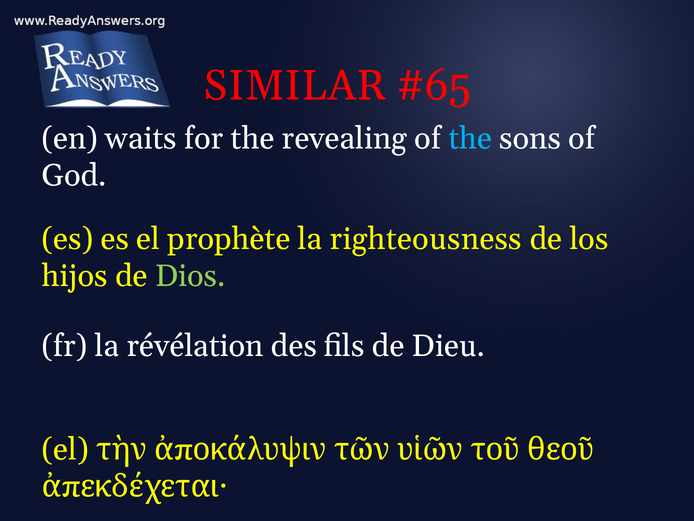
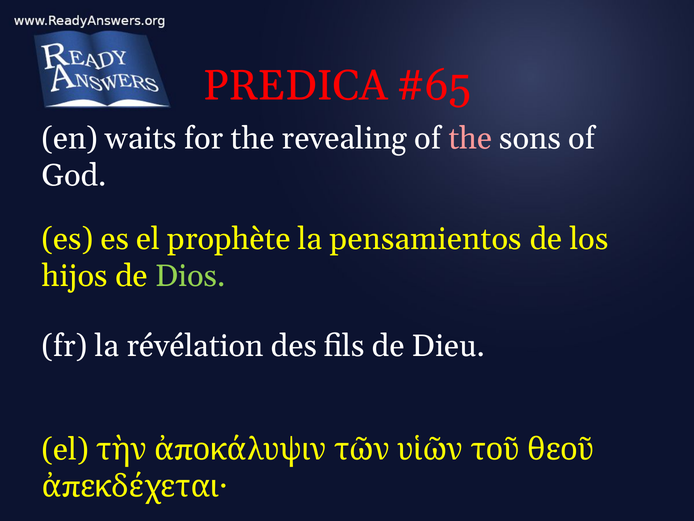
SIMILAR: SIMILAR -> PREDICA
the at (470, 138) colour: light blue -> pink
righteousness: righteousness -> pensamientos
